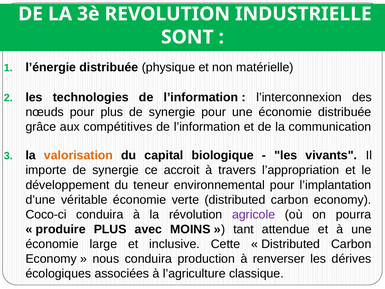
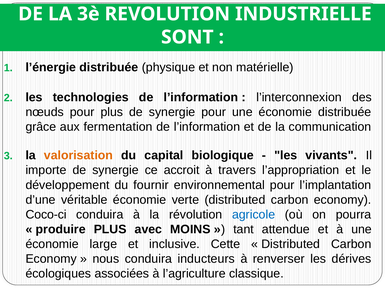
compétitives: compétitives -> fermentation
teneur: teneur -> fournir
agricole colour: purple -> blue
production: production -> inducteurs
